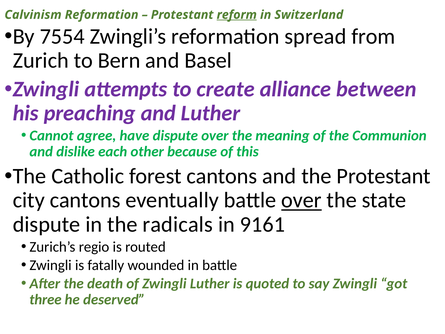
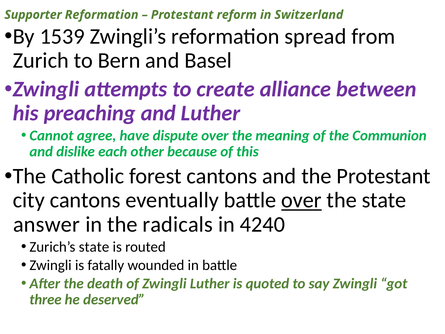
Calvinism: Calvinism -> Supporter
reform underline: present -> none
7554: 7554 -> 1539
dispute at (47, 224): dispute -> answer
9161: 9161 -> 4240
Zurich’s regio: regio -> state
